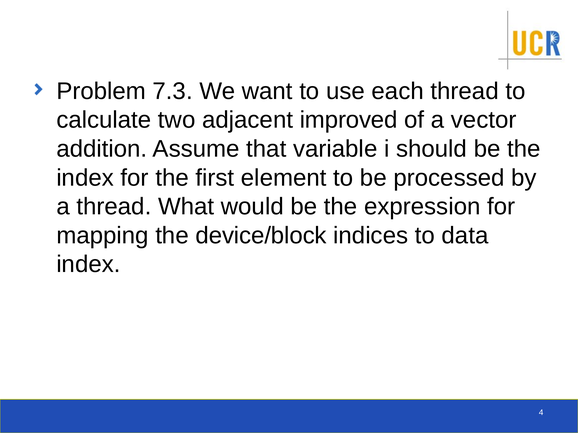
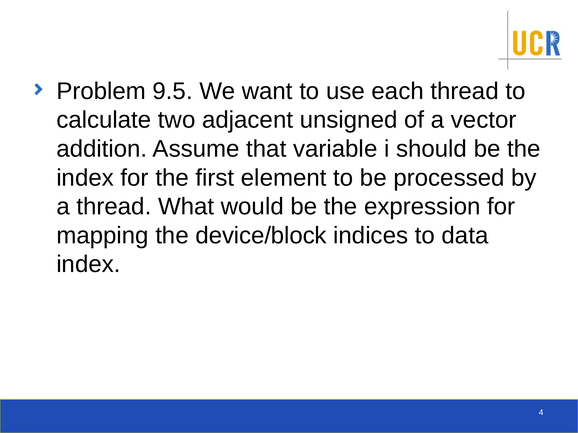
7.3: 7.3 -> 9.5
improved: improved -> unsigned
